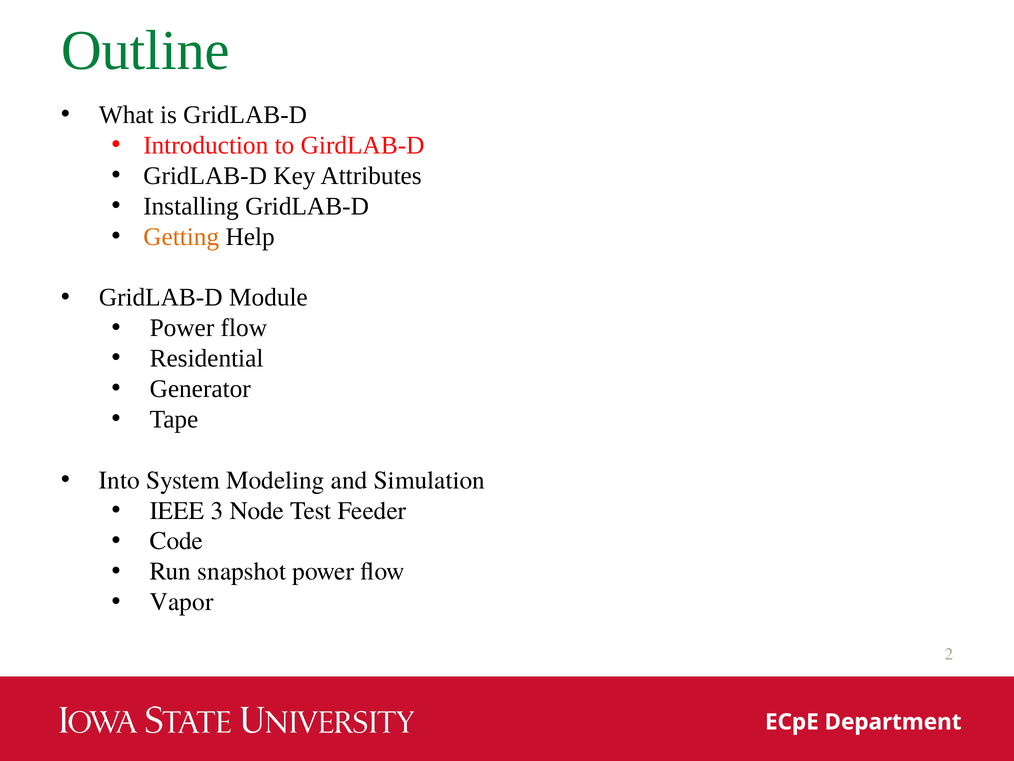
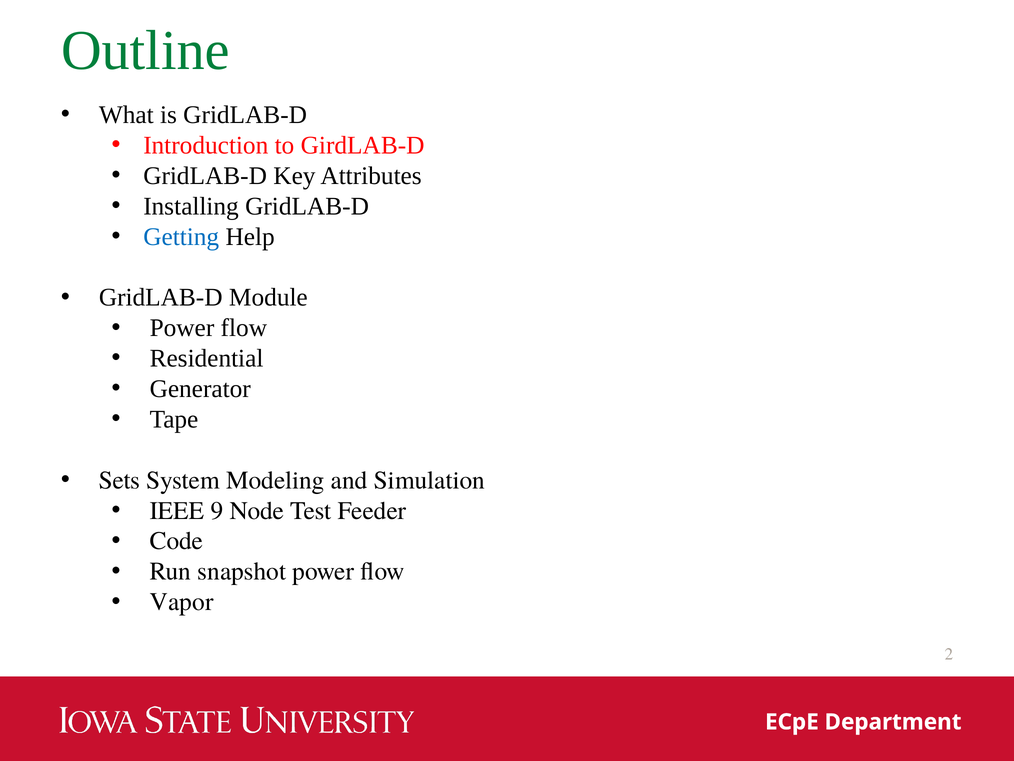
Getting colour: orange -> blue
Into: Into -> Sets
3: 3 -> 9
